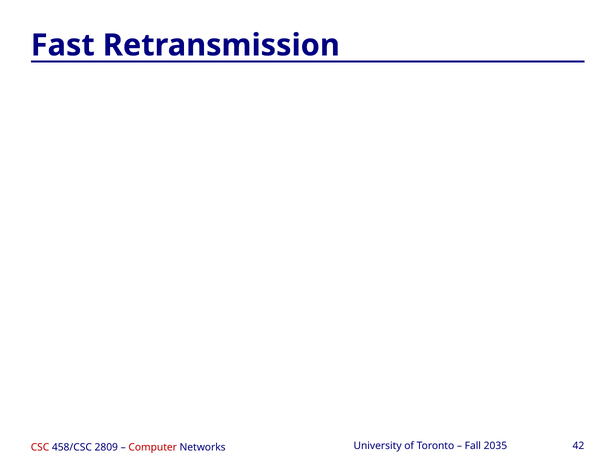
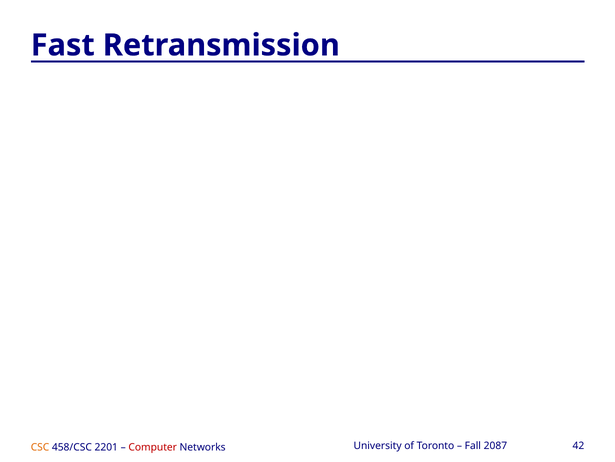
2035: 2035 -> 2087
CSC colour: red -> orange
2809: 2809 -> 2201
